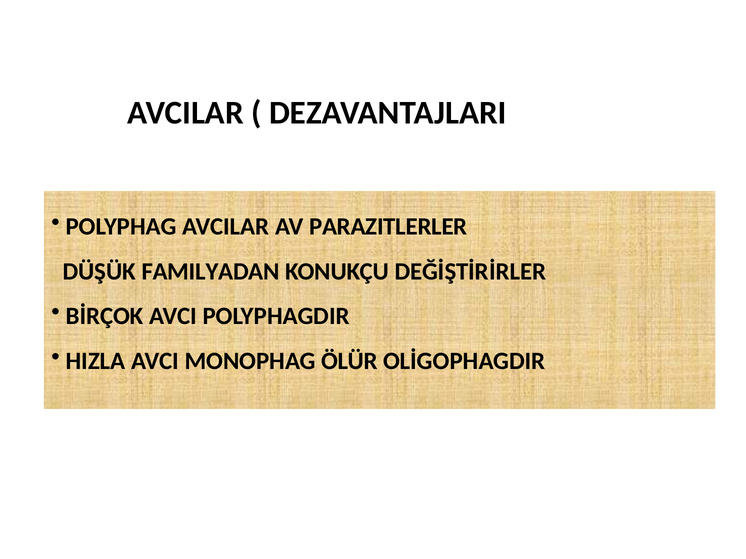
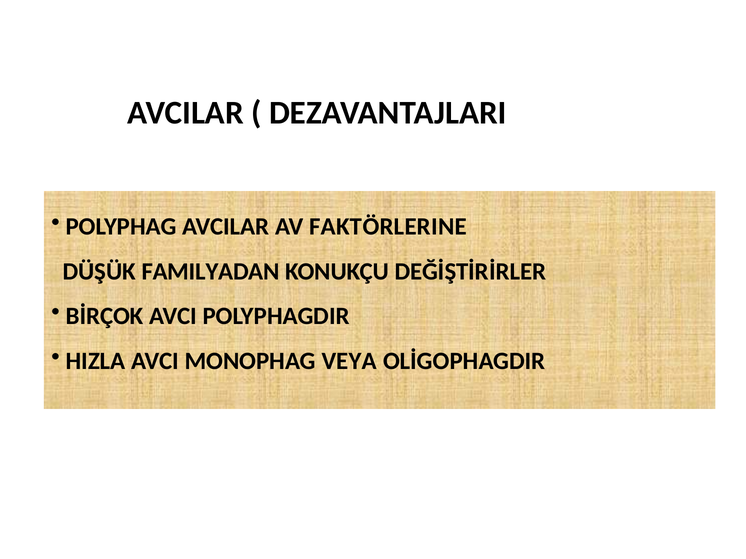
PARAZITLERLER: PARAZITLERLER -> FAKTÖRLERINE
ÖLÜR: ÖLÜR -> VEYA
